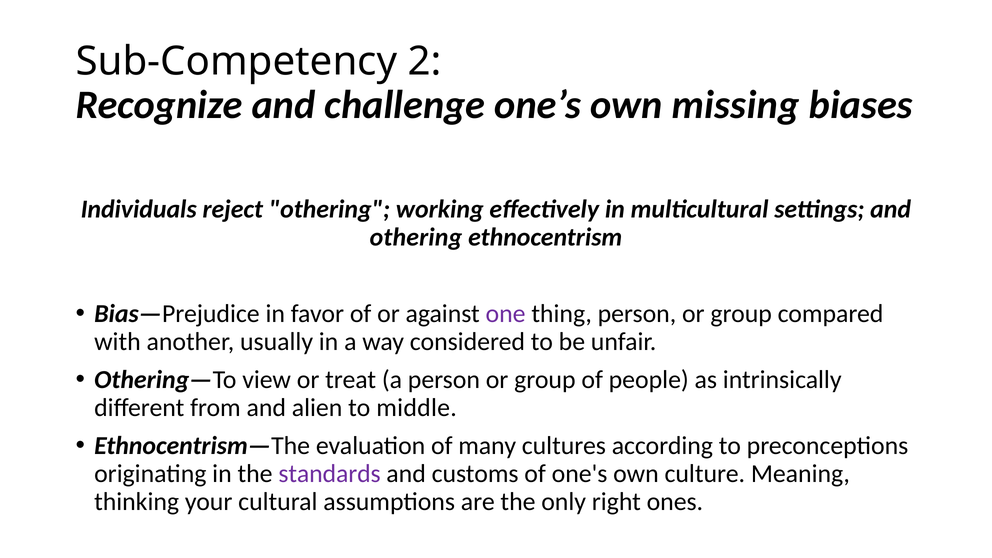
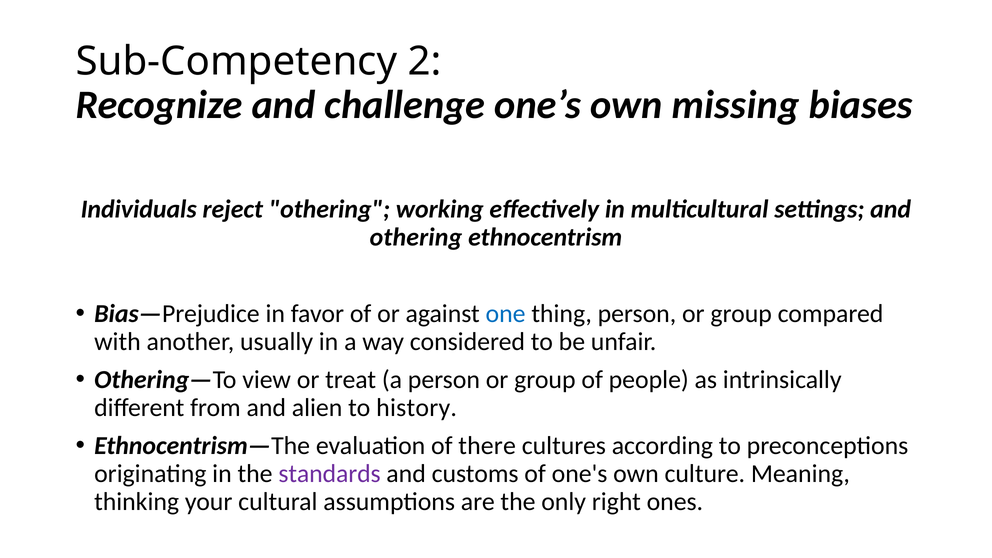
one colour: purple -> blue
middle: middle -> history
many: many -> there
